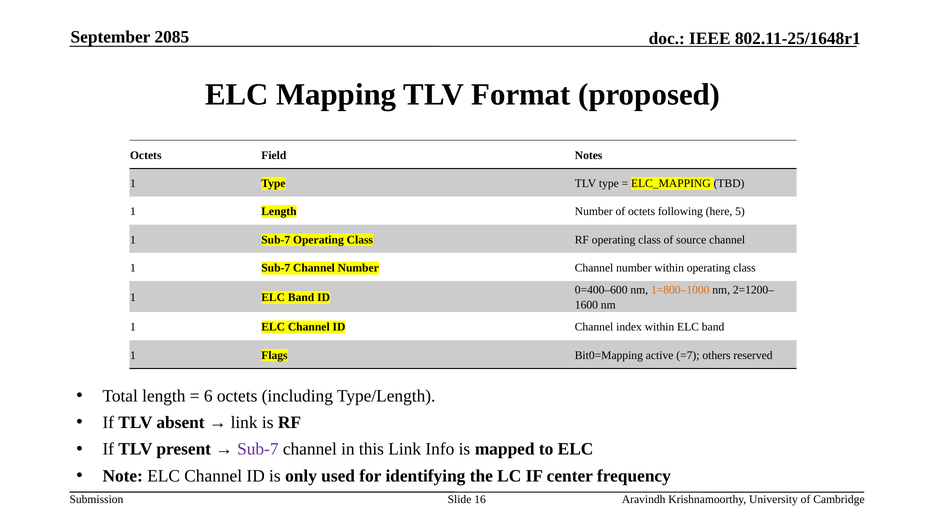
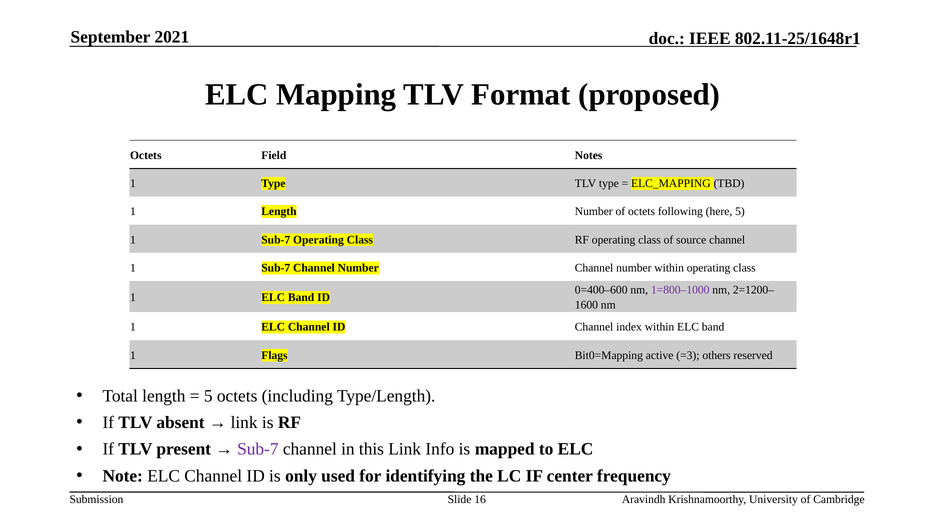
2085: 2085 -> 2021
1=800–1000 colour: orange -> purple
=7: =7 -> =3
6 at (208, 396): 6 -> 5
